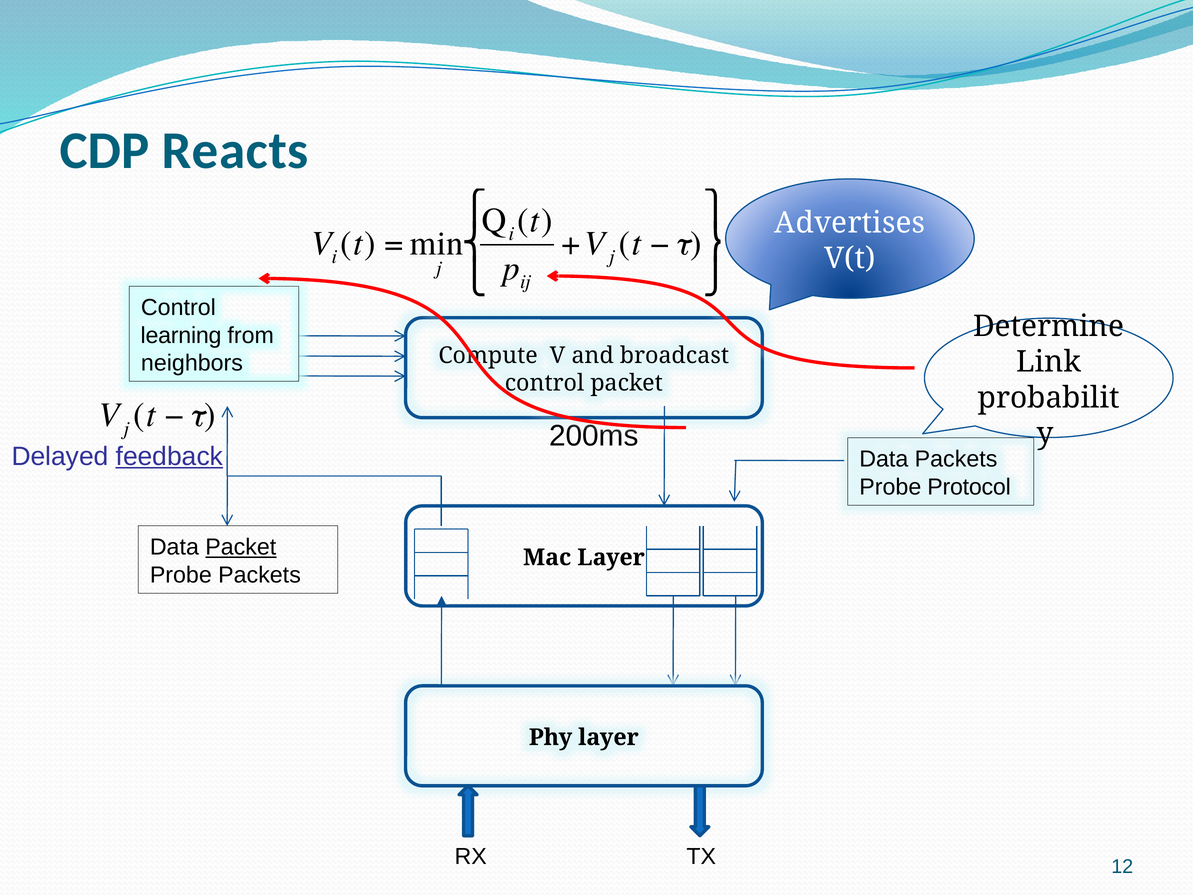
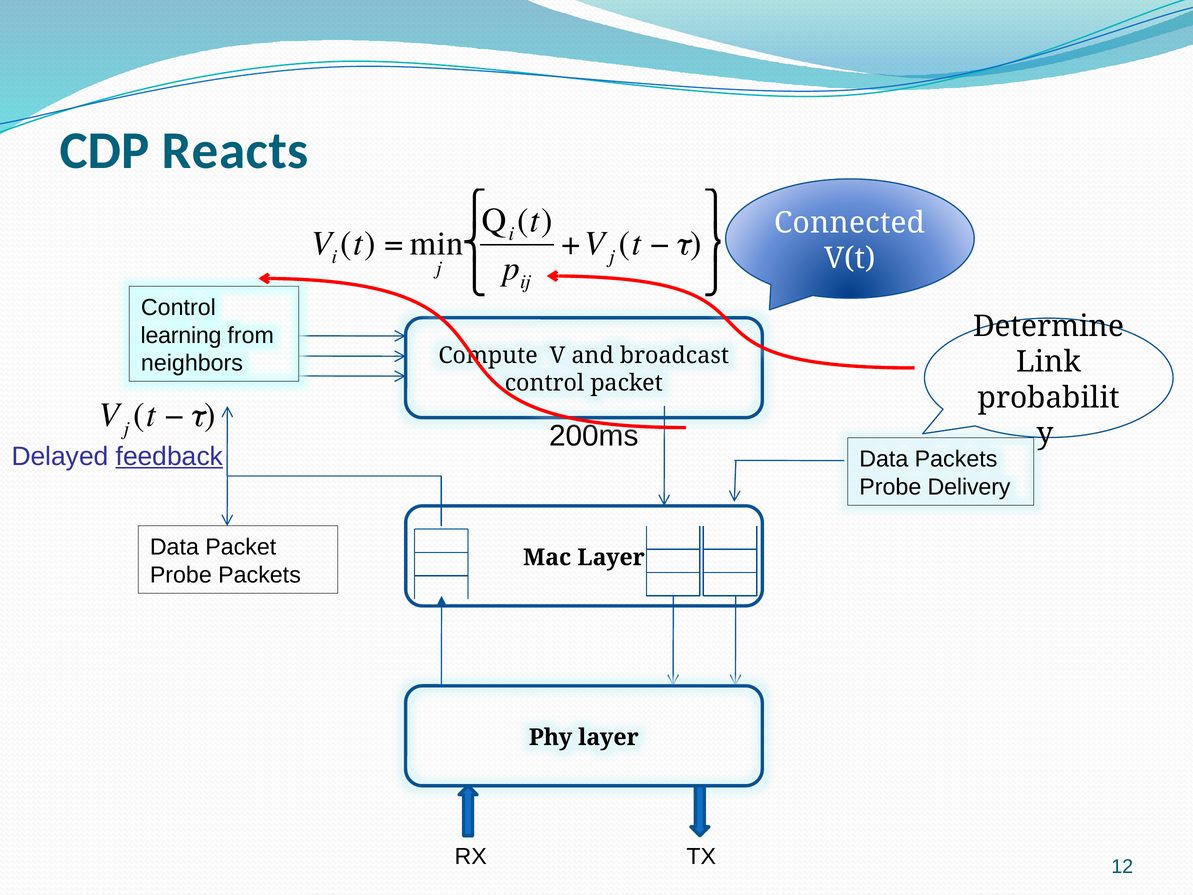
Advertises: Advertises -> Connected
Protocol: Protocol -> Delivery
Packet at (241, 547) underline: present -> none
